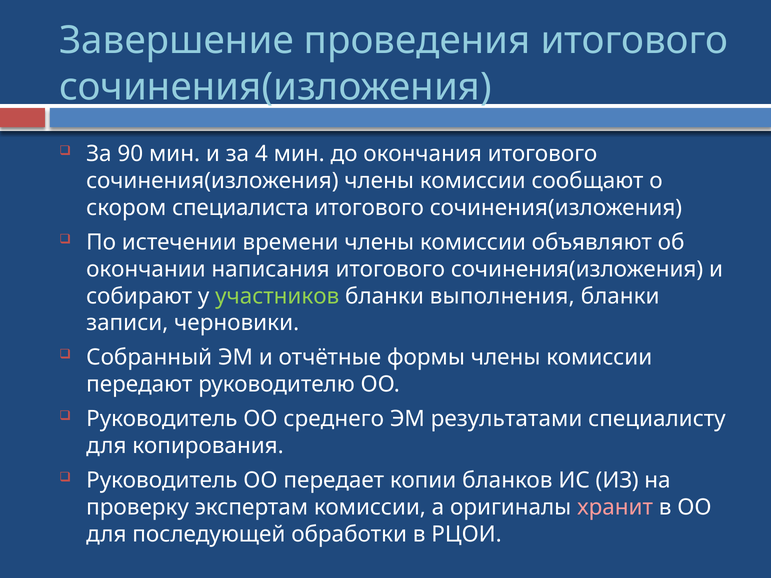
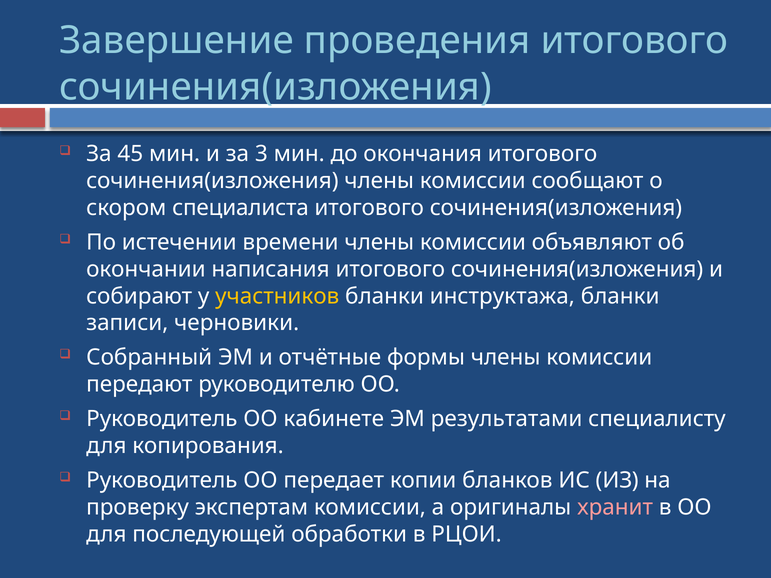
90: 90 -> 45
4: 4 -> 3
участников colour: light green -> yellow
выполнения: выполнения -> инструктажа
среднего: среднего -> кабинете
